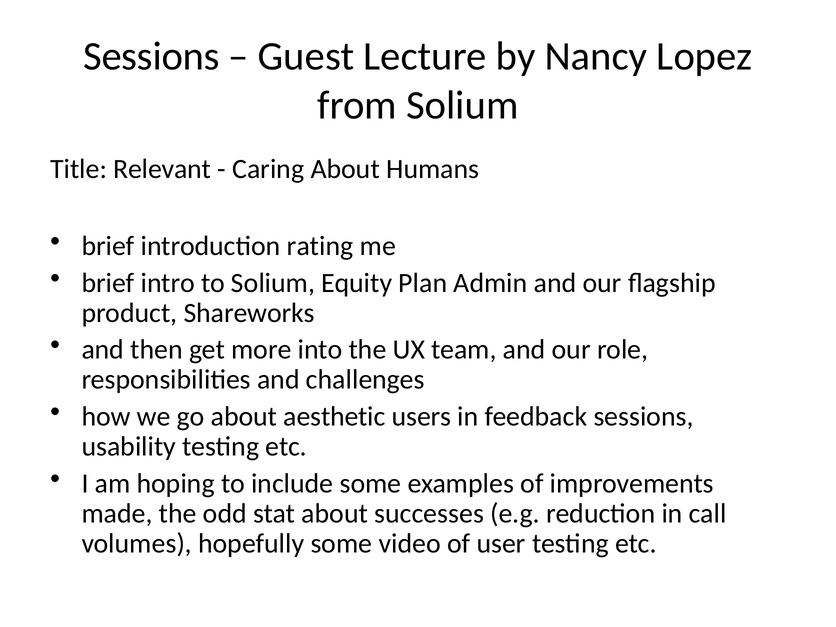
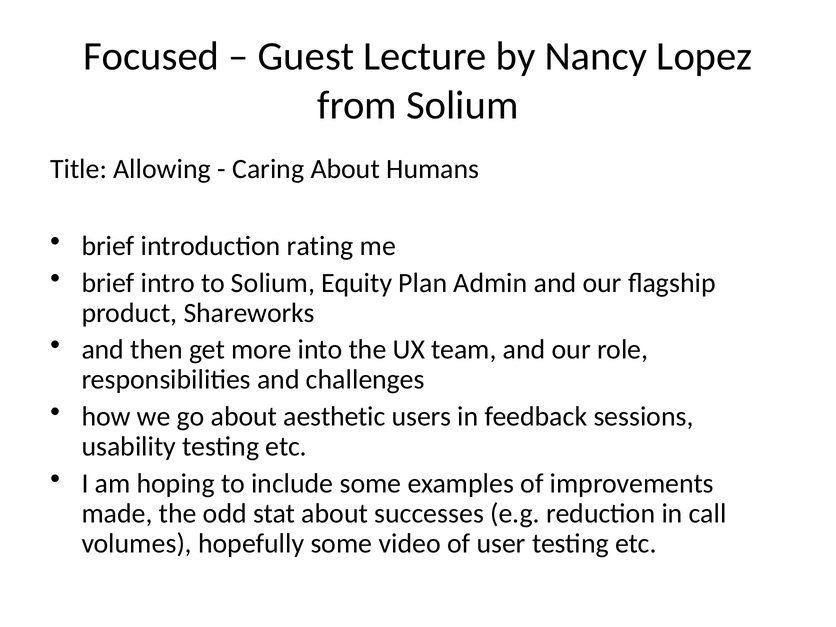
Sessions at (151, 56): Sessions -> Focused
Relevant: Relevant -> Allowing
